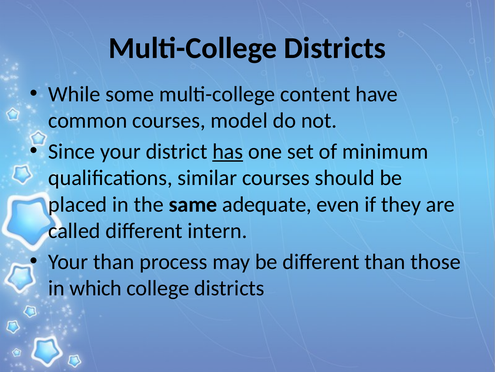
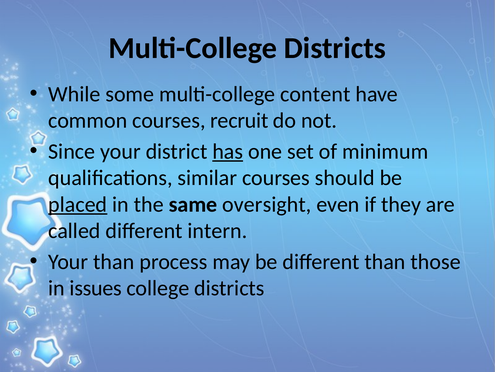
model: model -> recruit
placed underline: none -> present
adequate: adequate -> oversight
which: which -> issues
